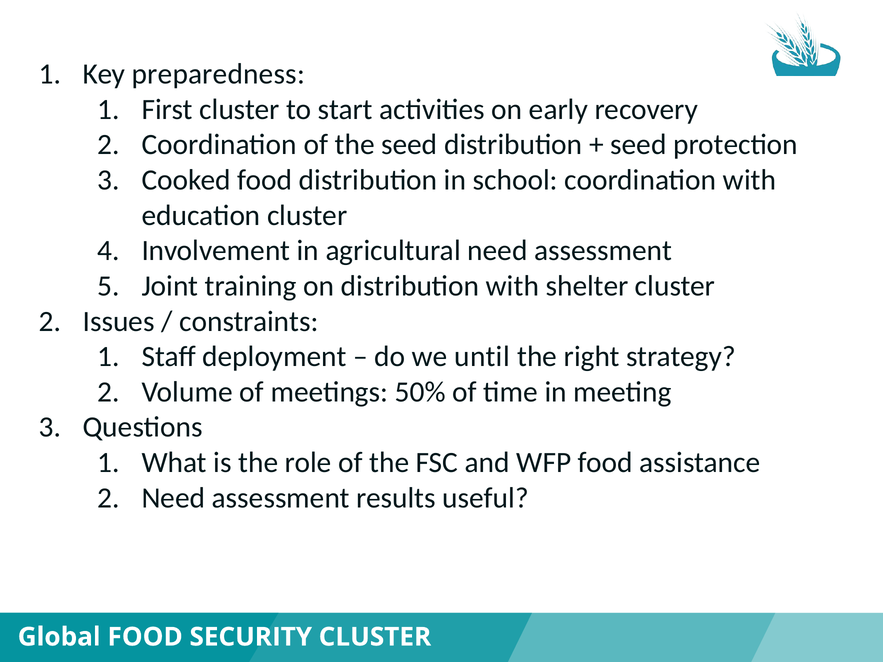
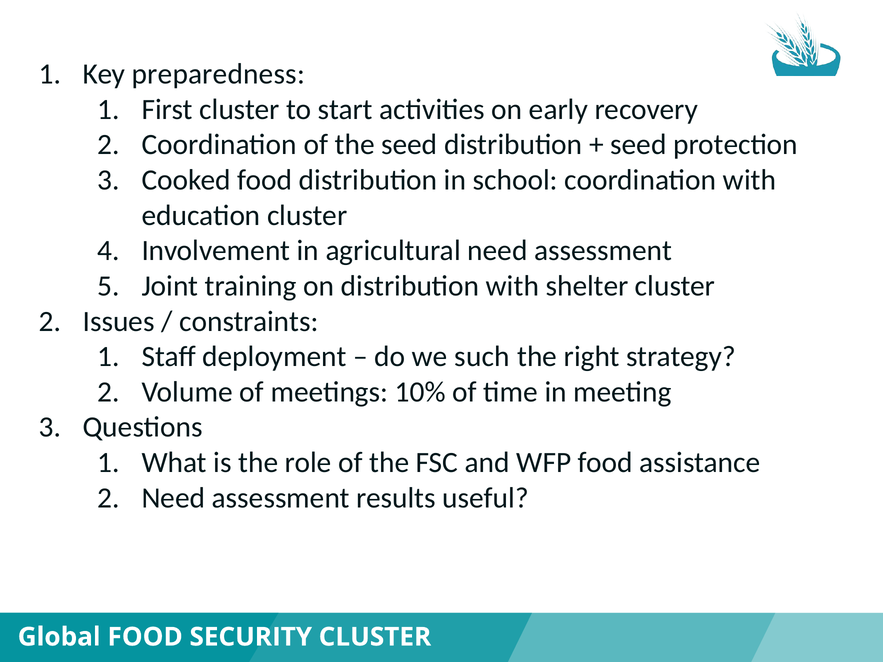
until: until -> such
50%: 50% -> 10%
